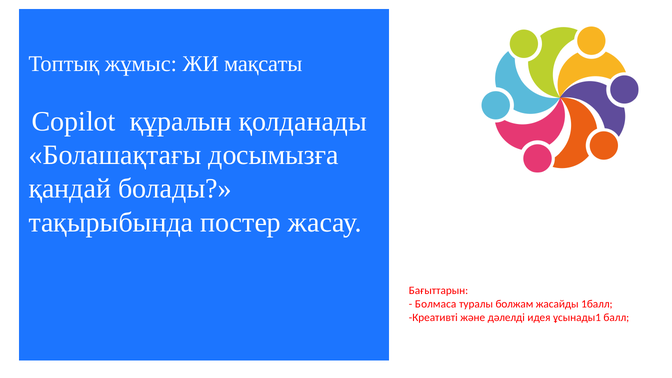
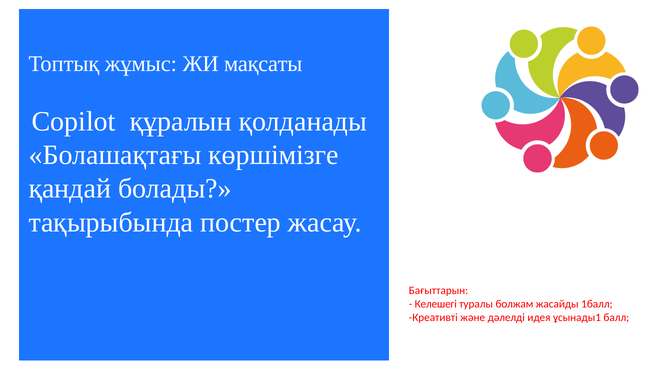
досымызға: досымызға -> көршімізге
Болмаса: Болмаса -> Келешегі
